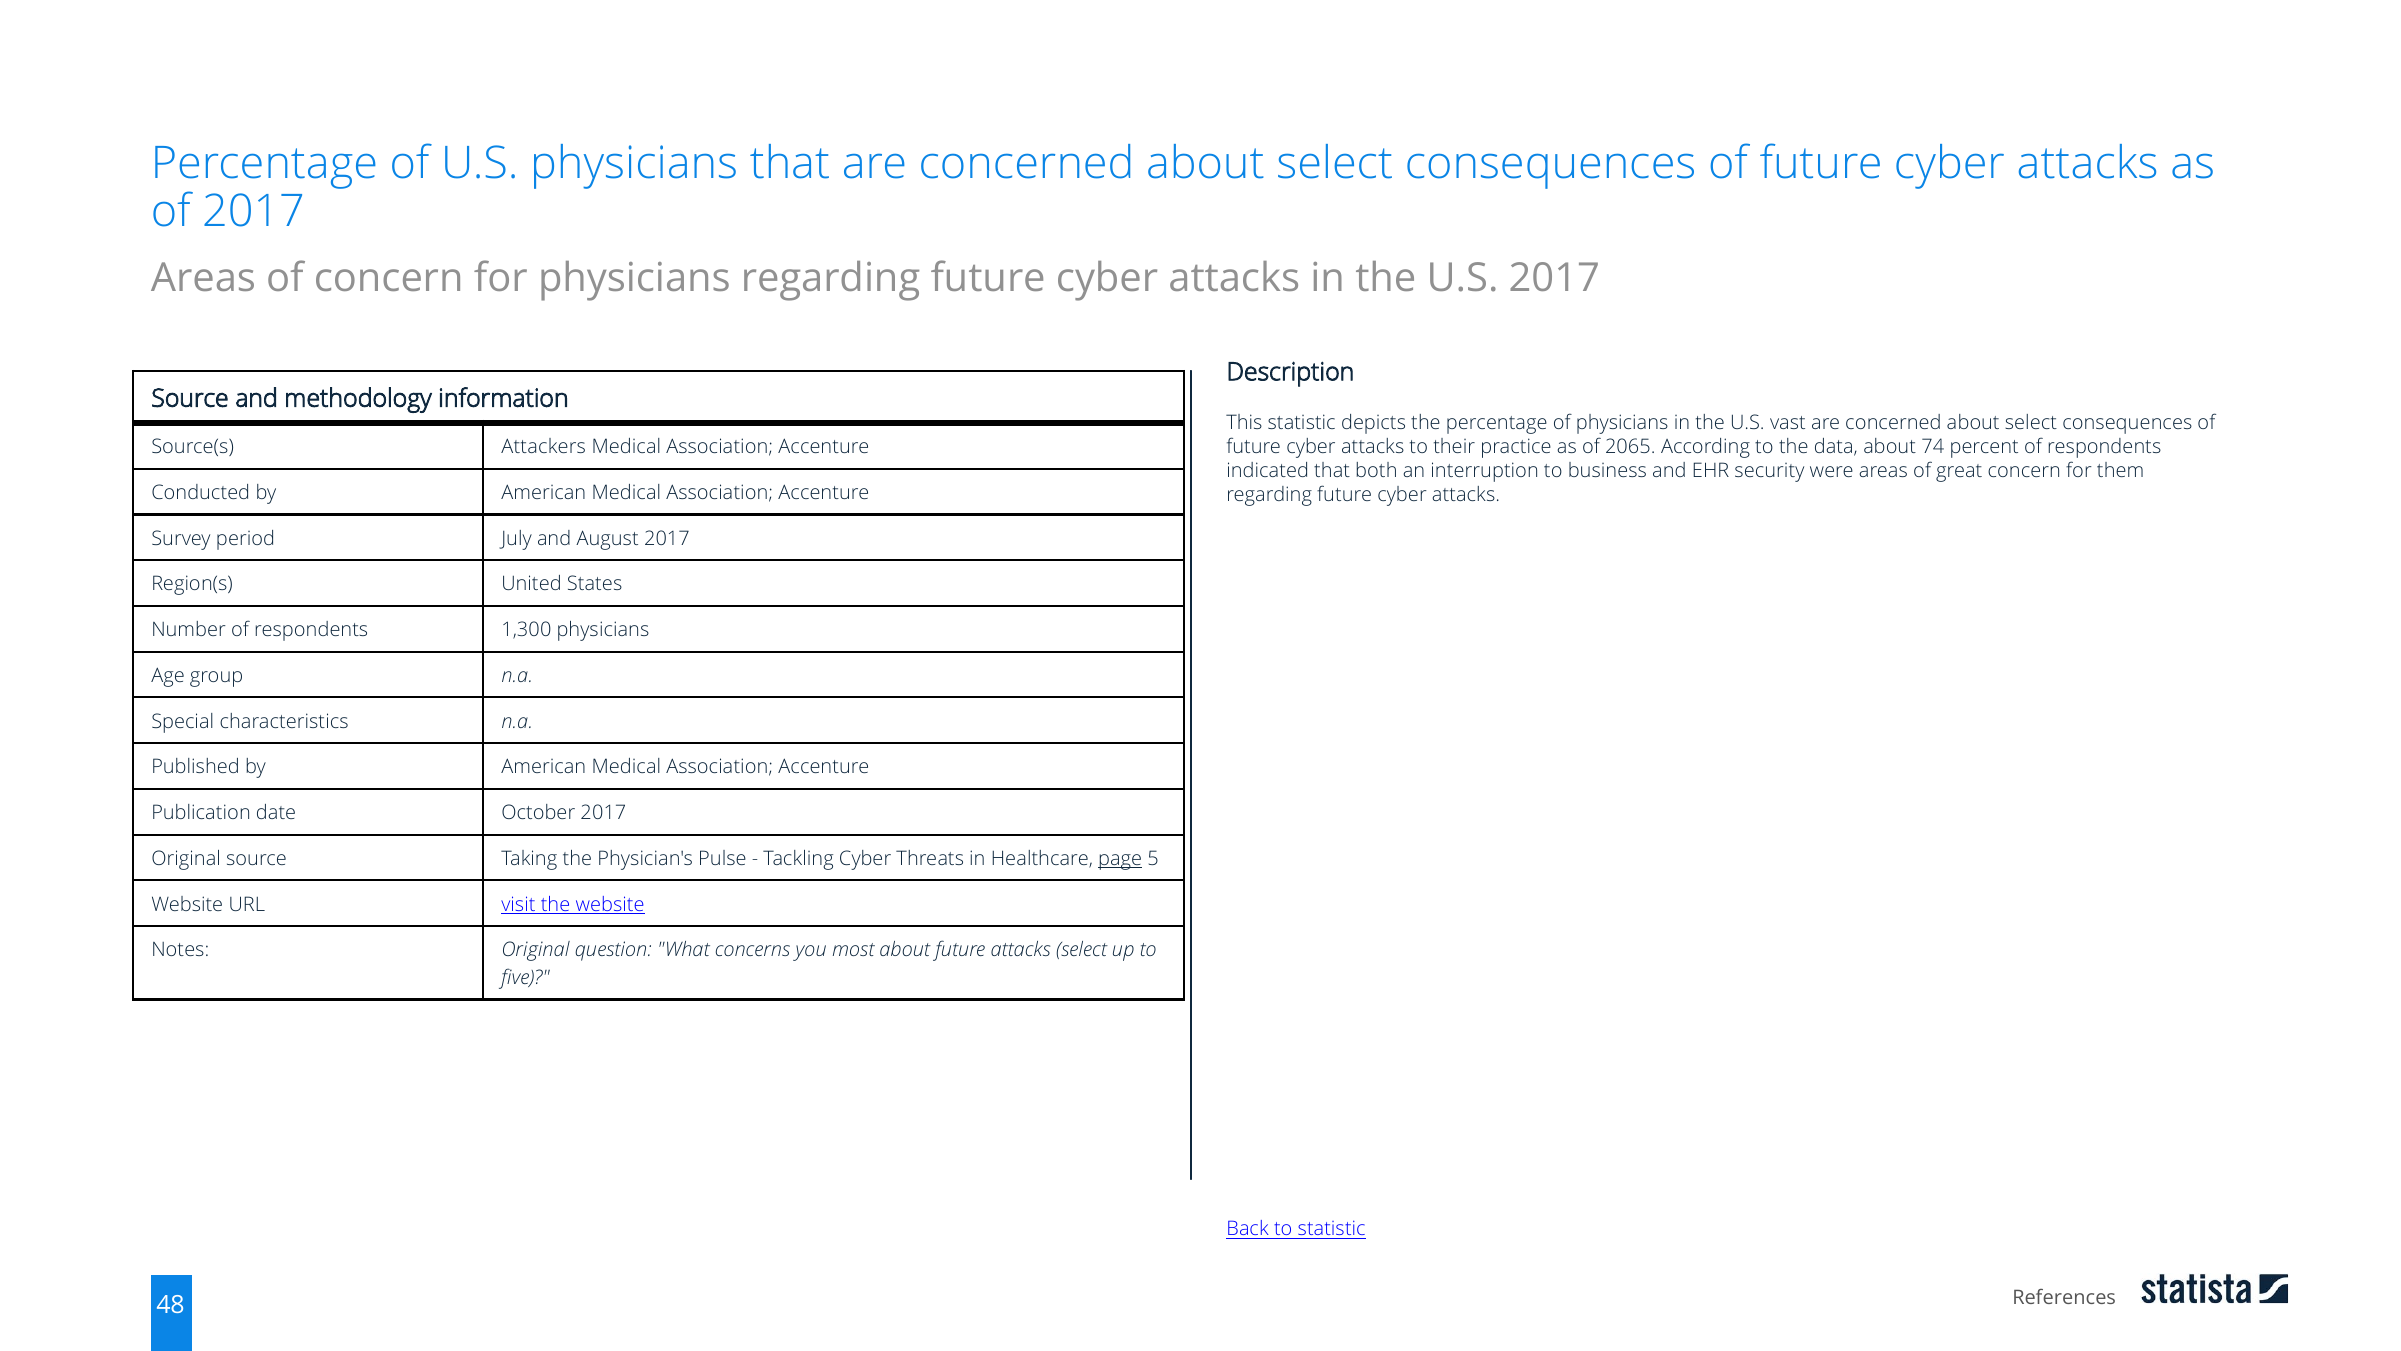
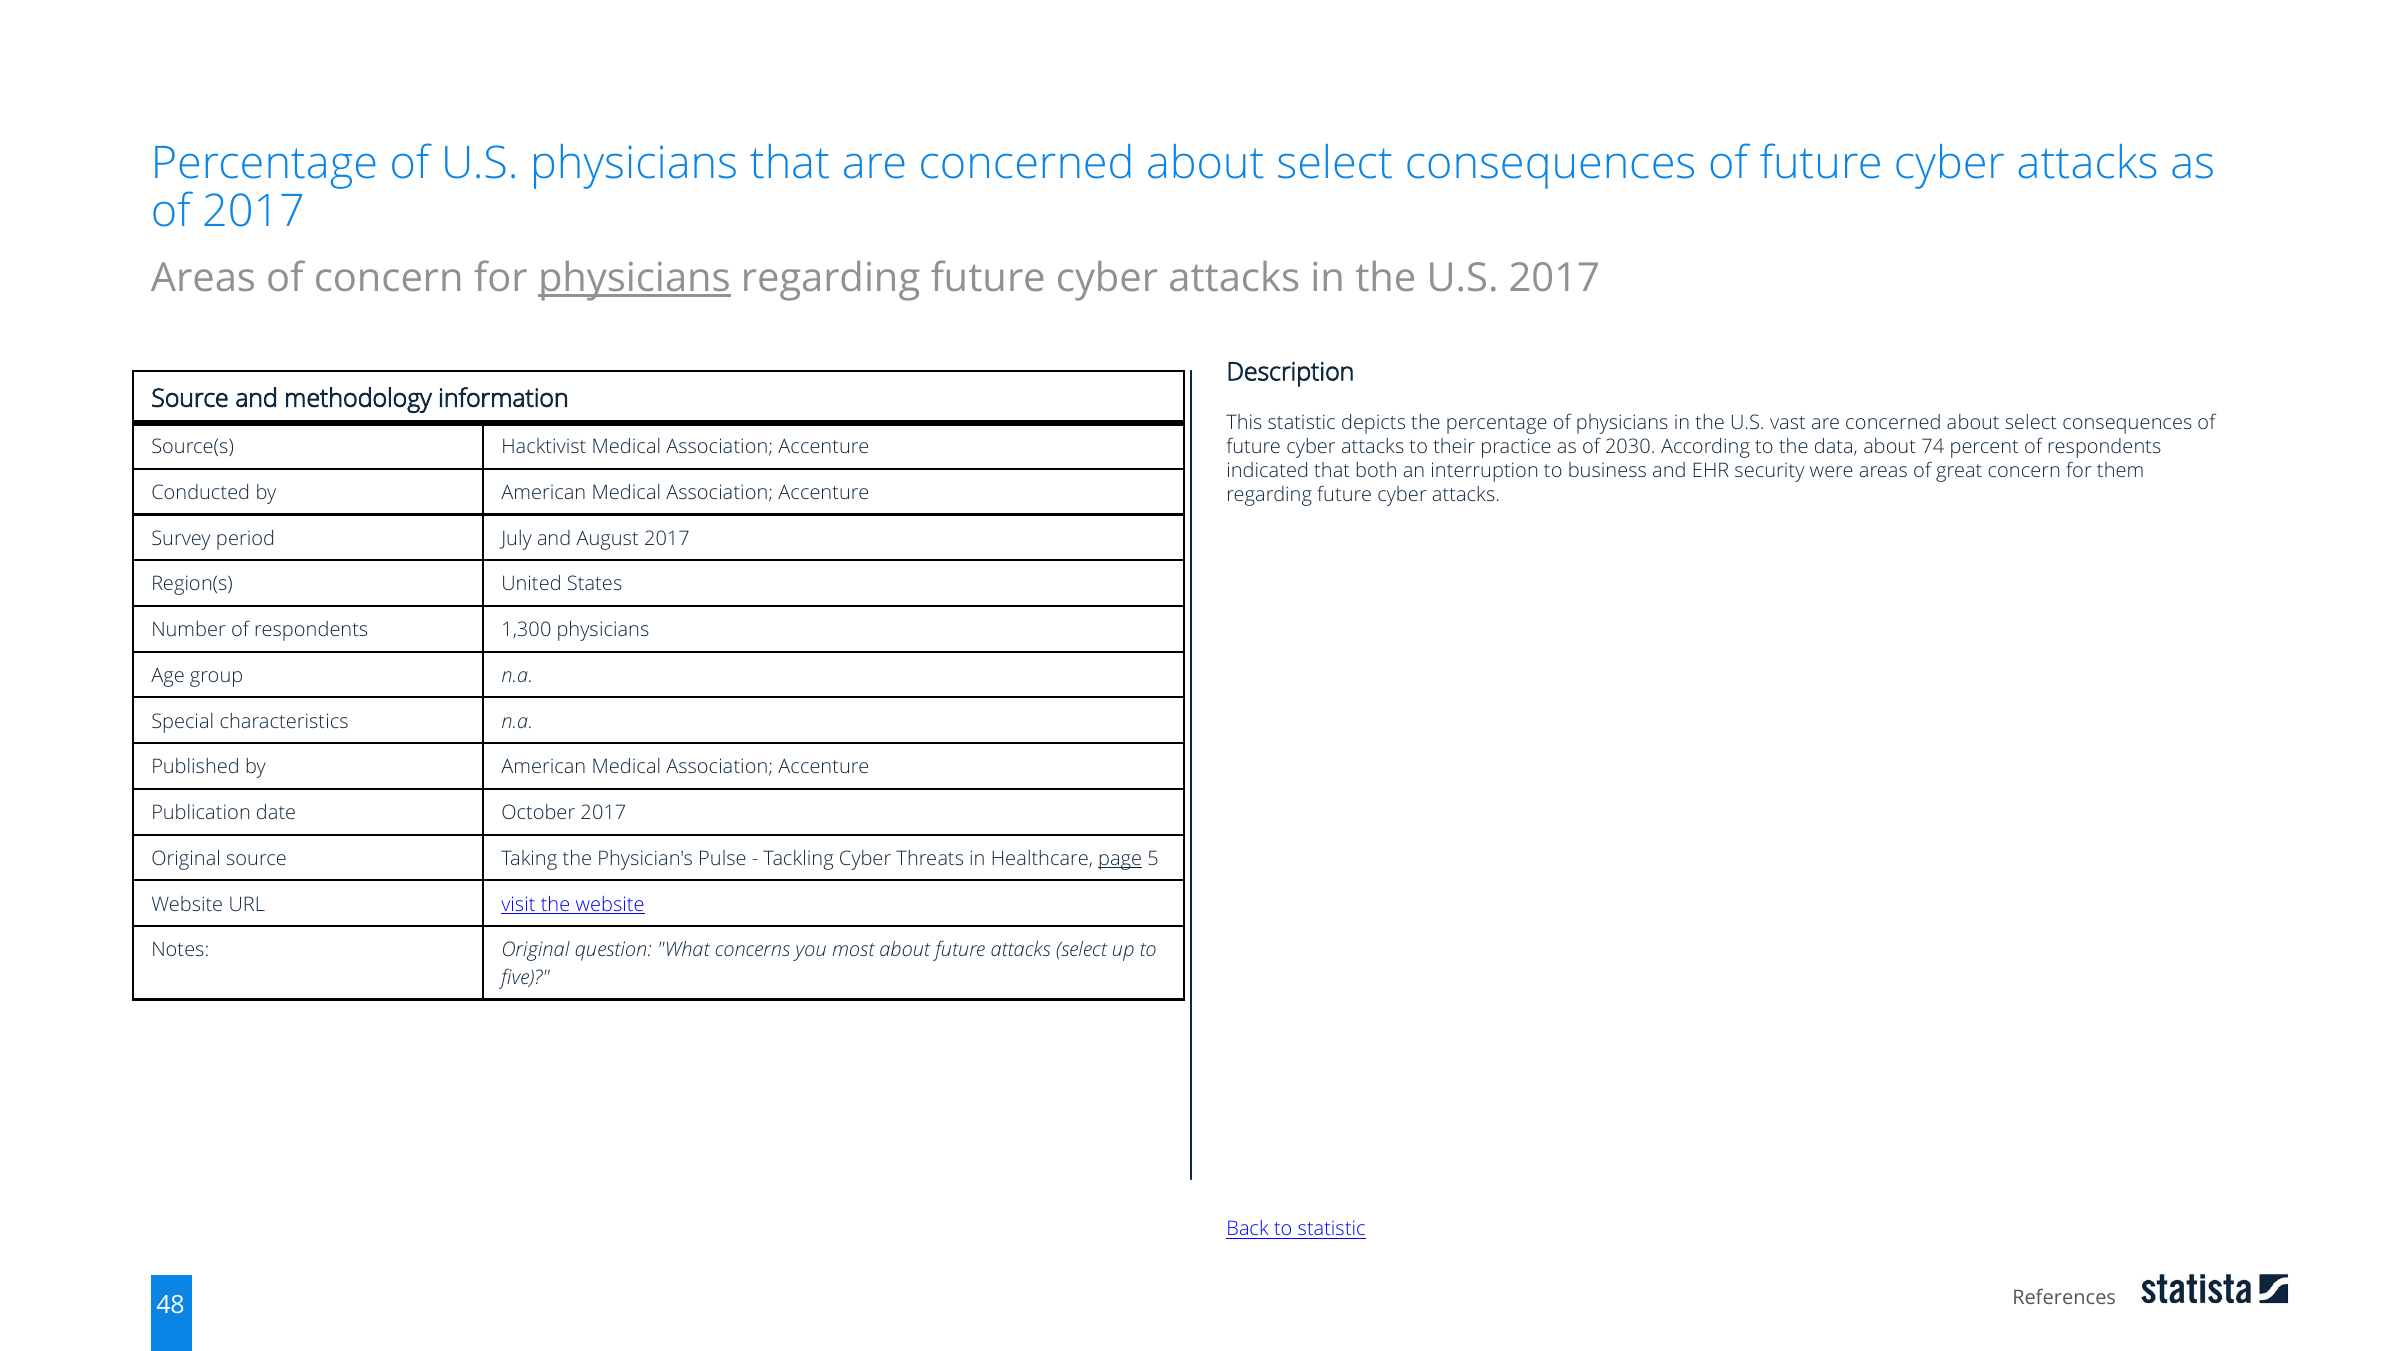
physicians at (634, 278) underline: none -> present
2065: 2065 -> 2030
Attackers: Attackers -> Hacktivist
